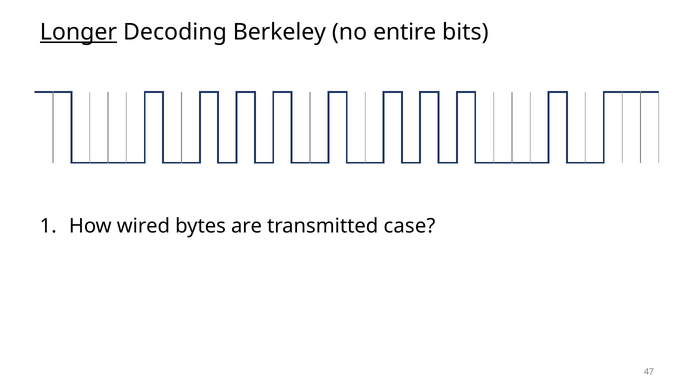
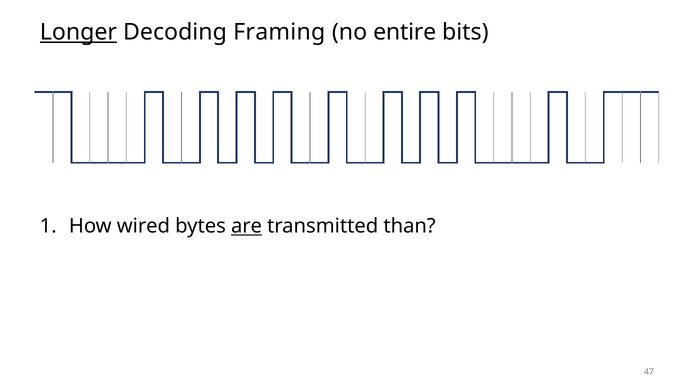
Berkeley: Berkeley -> Framing
are underline: none -> present
case: case -> than
